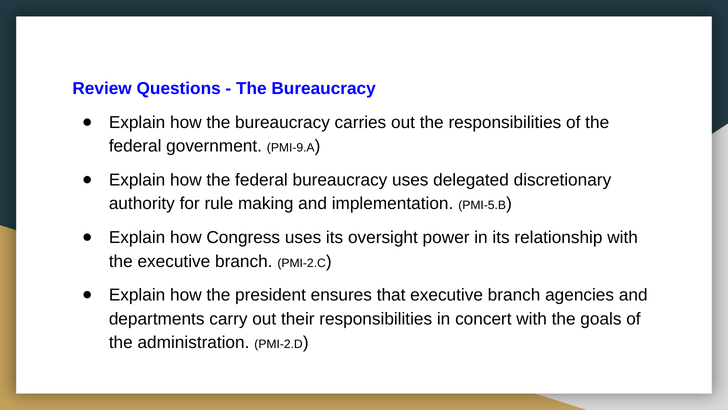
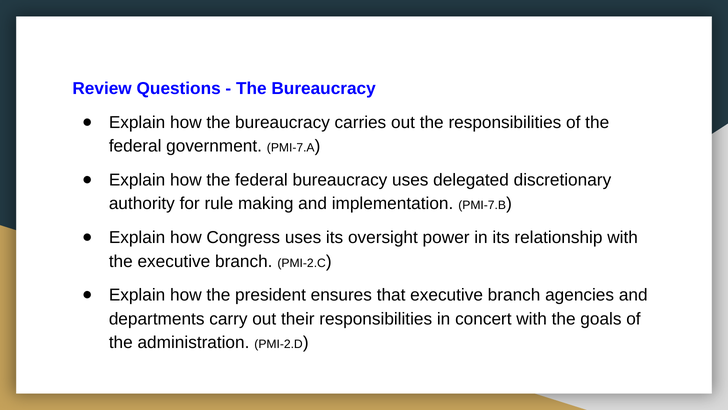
PMI-9.A: PMI-9.A -> PMI-7.A
PMI-5.B: PMI-5.B -> PMI-7.B
